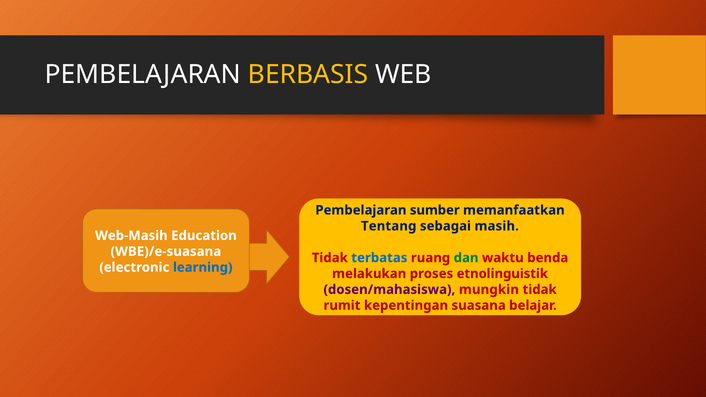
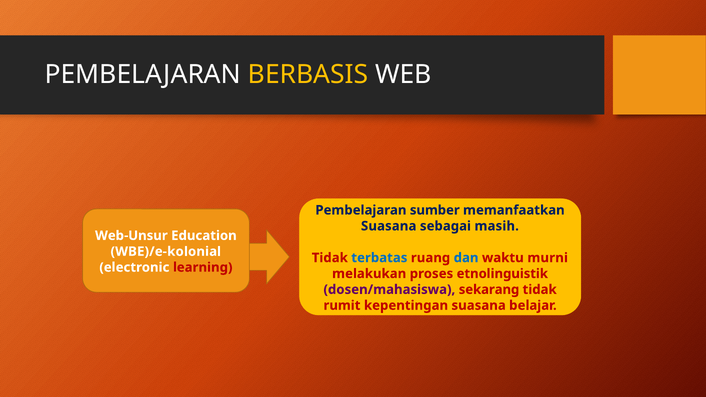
Tentang at (389, 226): Tentang -> Suasana
Web-Masih: Web-Masih -> Web-Unsur
WBE)/e-suasana: WBE)/e-suasana -> WBE)/e-kolonial
dan colour: green -> blue
benda: benda -> murni
learning colour: blue -> red
mungkin: mungkin -> sekarang
